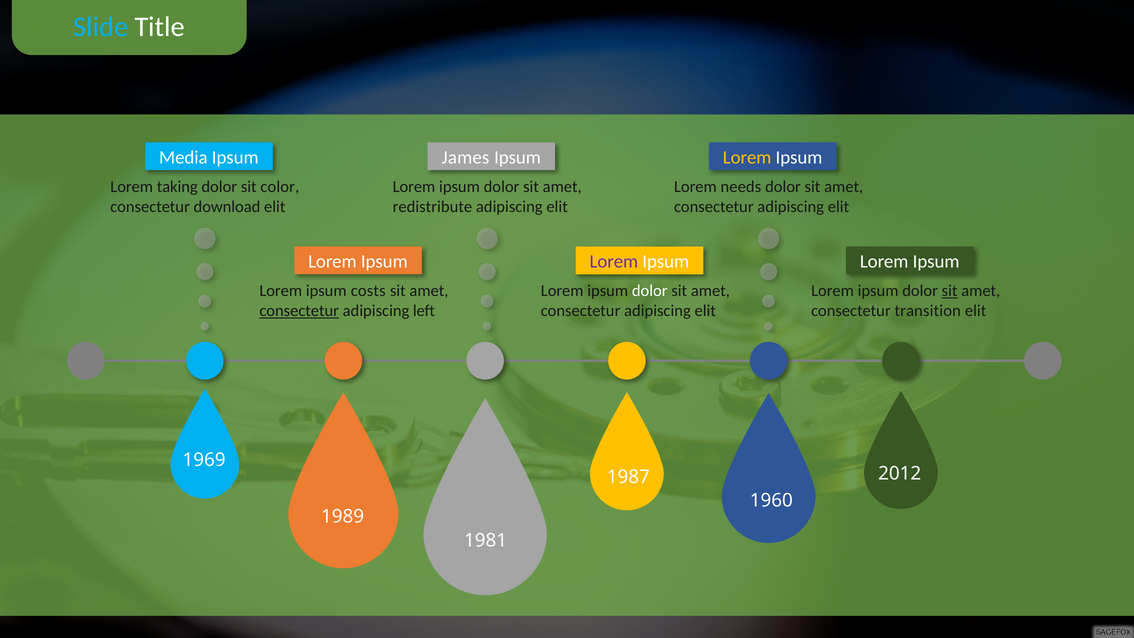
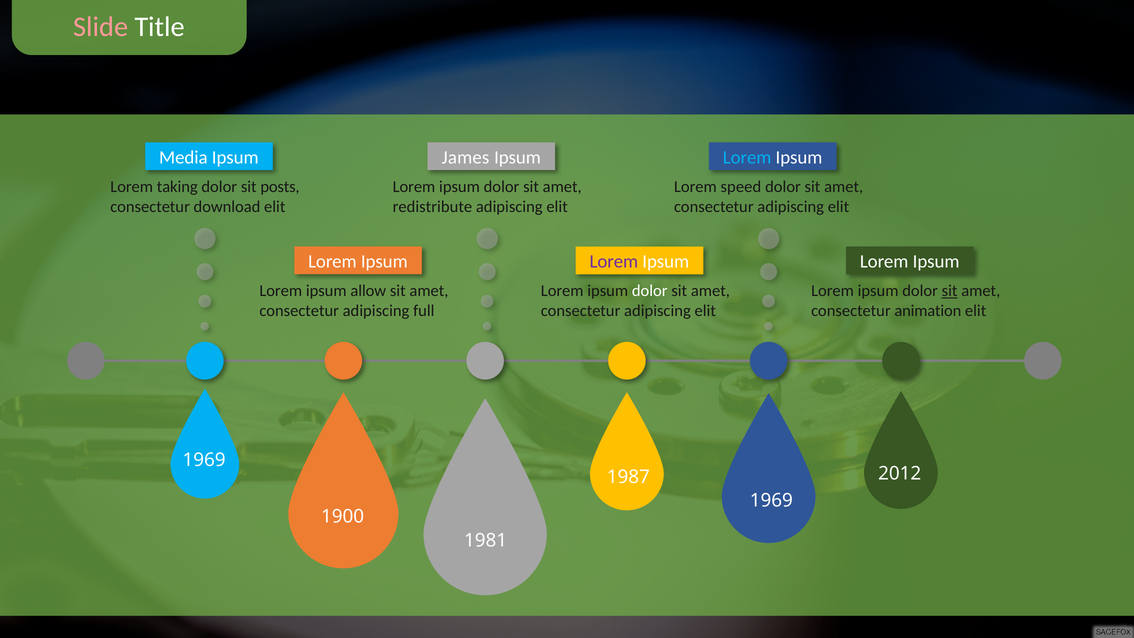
Slide colour: light blue -> pink
Lorem at (747, 158) colour: yellow -> light blue
color: color -> posts
needs: needs -> speed
costs: costs -> allow
consectetur at (299, 311) underline: present -> none
left: left -> full
transition: transition -> animation
1960 at (771, 501): 1960 -> 1969
1989: 1989 -> 1900
